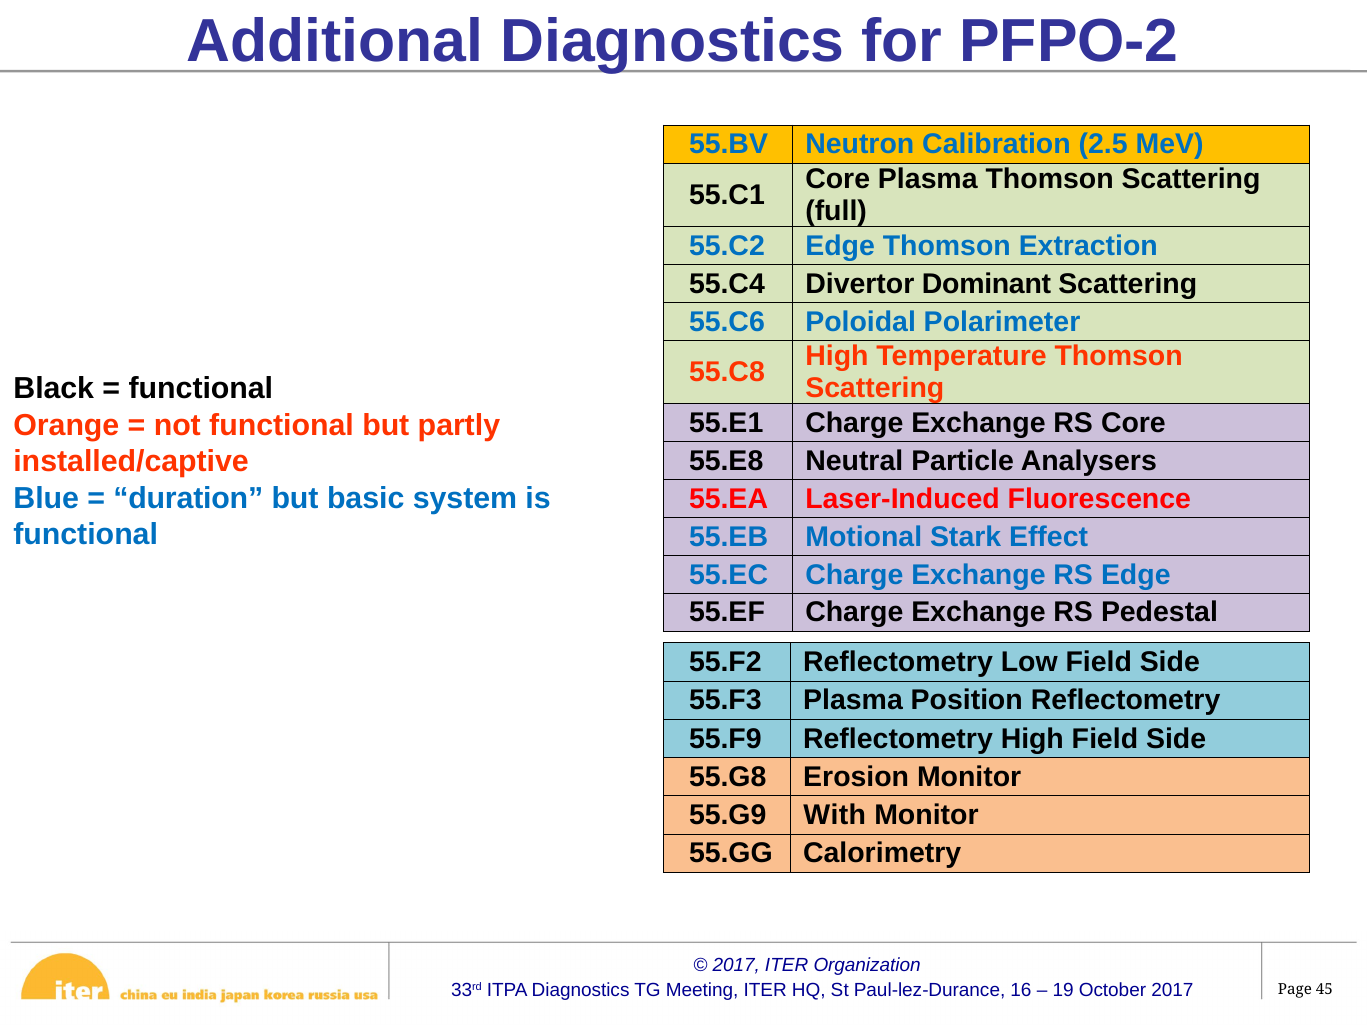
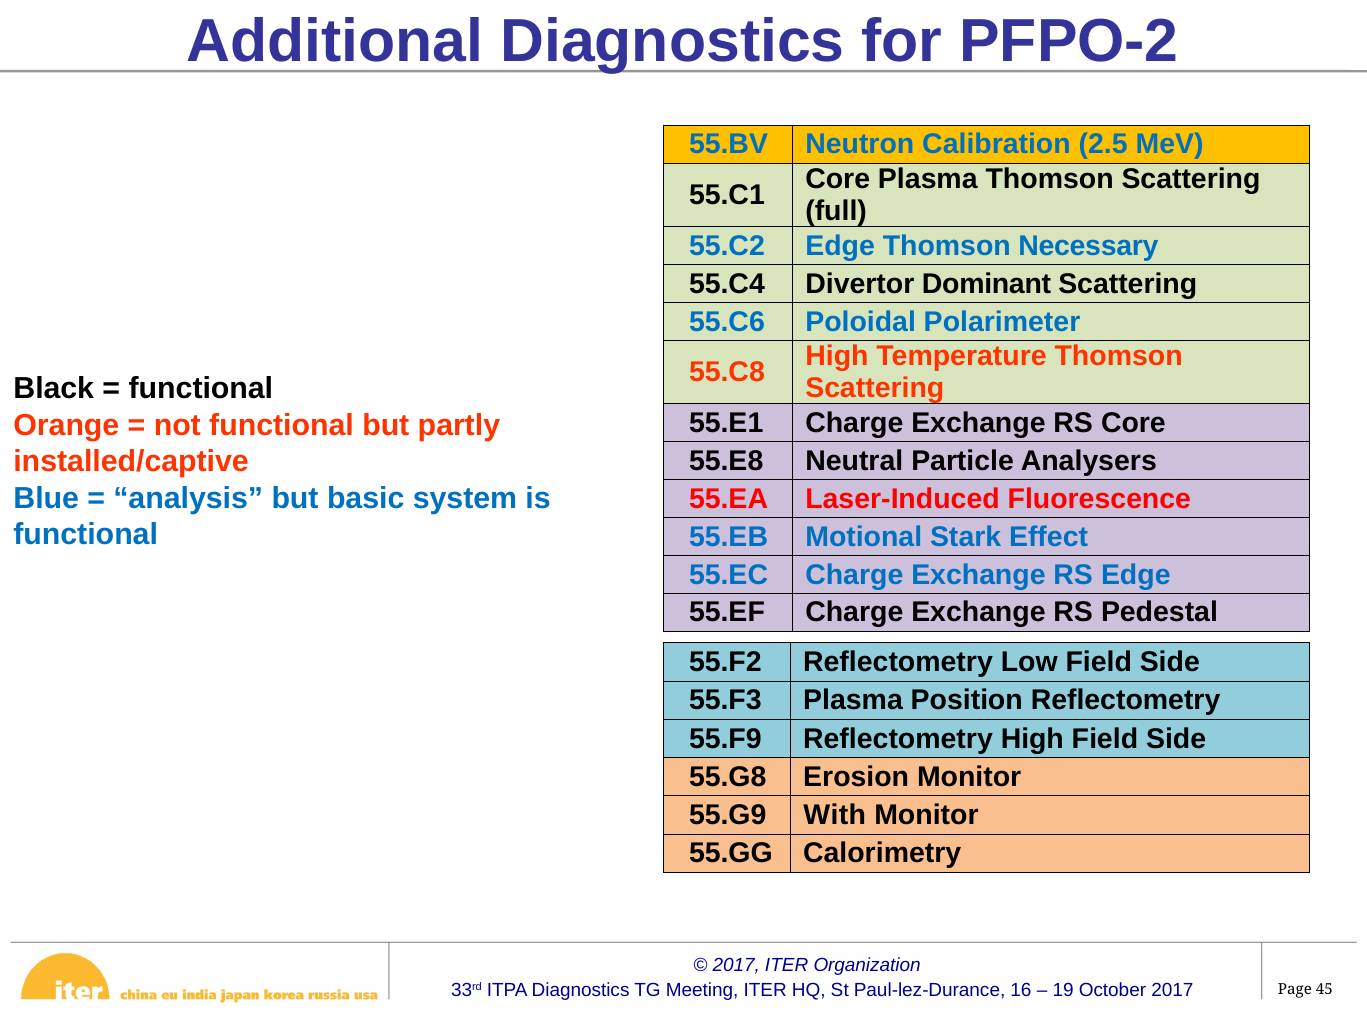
Extraction: Extraction -> Necessary
duration: duration -> analysis
